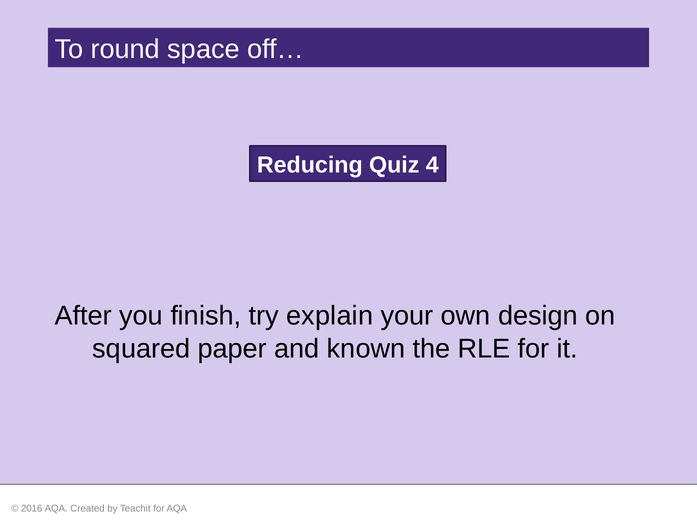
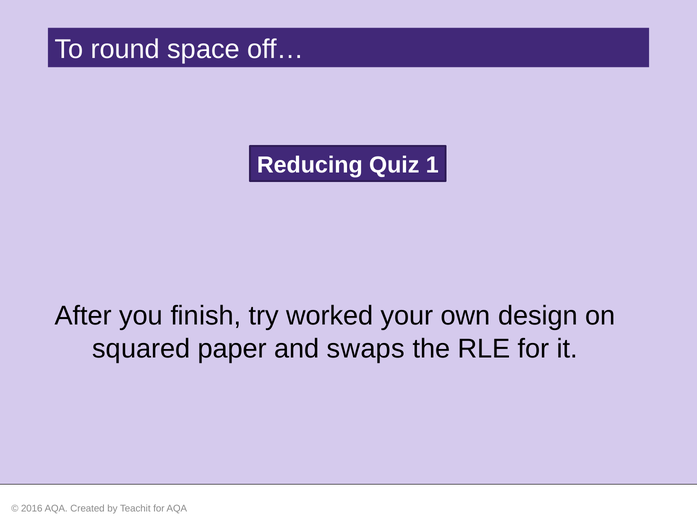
4: 4 -> 1
explain: explain -> worked
known: known -> swaps
